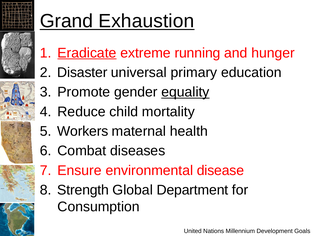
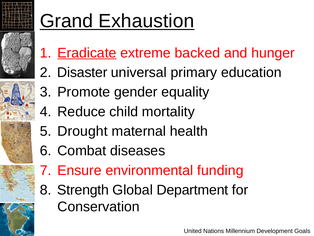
running: running -> backed
equality underline: present -> none
Workers: Workers -> Drought
disease: disease -> funding
Consumption: Consumption -> Conservation
